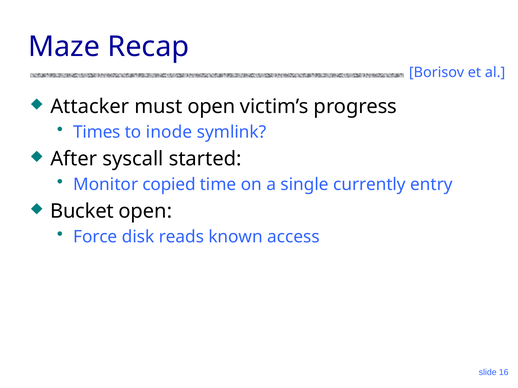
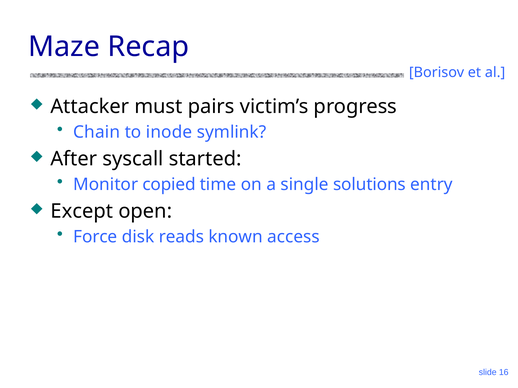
must open: open -> pairs
Times: Times -> Chain
currently: currently -> solutions
Bucket: Bucket -> Except
